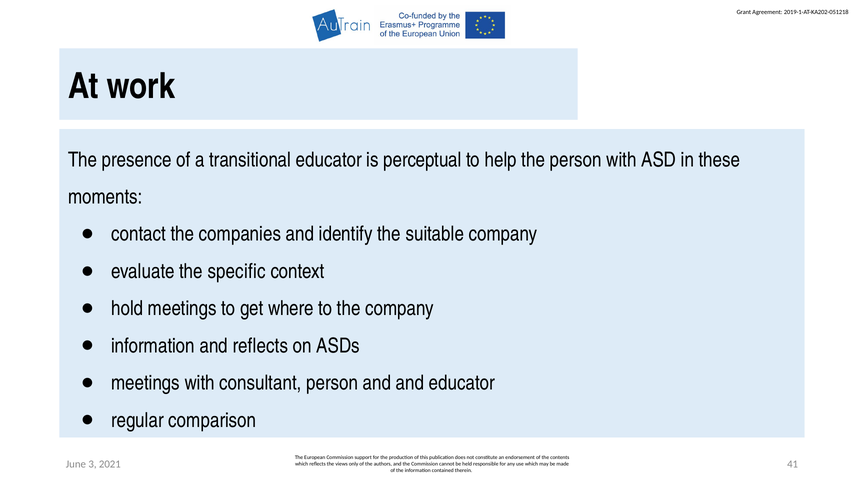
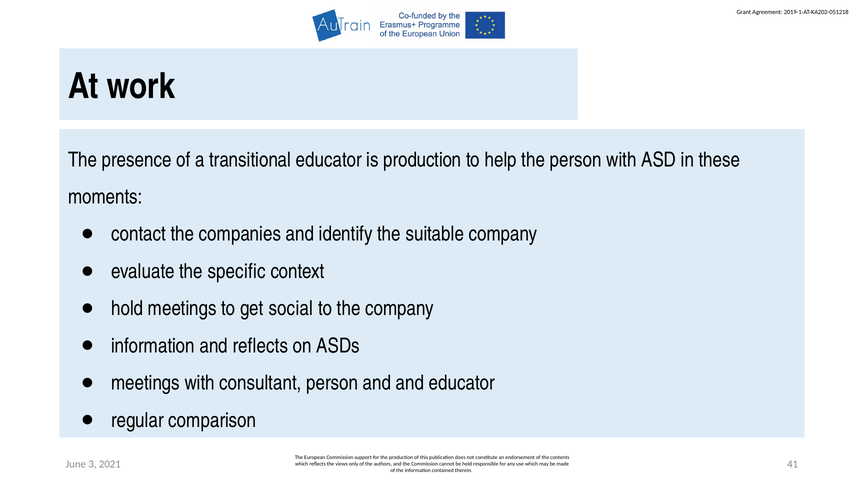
is perceptual: perceptual -> production
where: where -> social
